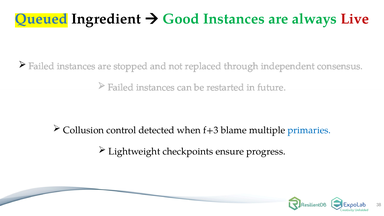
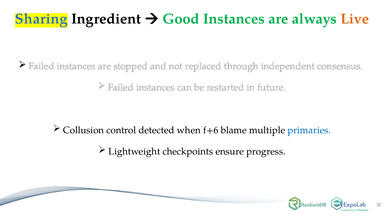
Queued: Queued -> Sharing
Live colour: red -> orange
f+3: f+3 -> f+6
